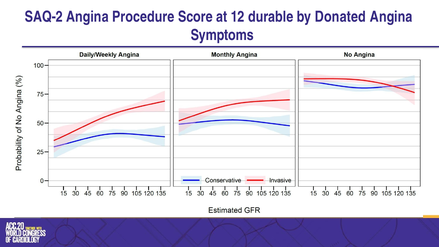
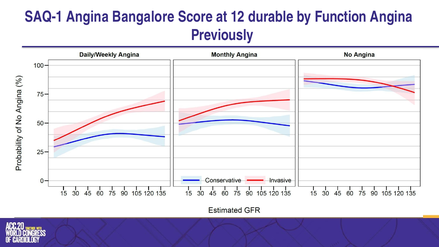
SAQ-2: SAQ-2 -> SAQ-1
Procedure: Procedure -> Bangalore
Donated: Donated -> Function
Symptoms: Symptoms -> Previously
